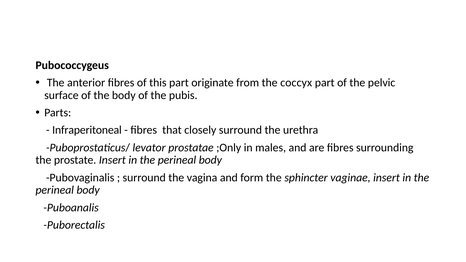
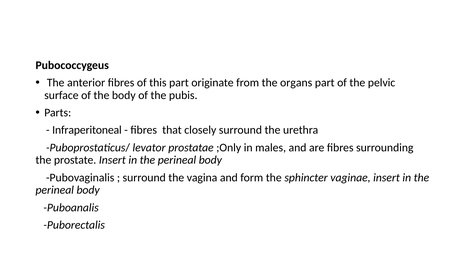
coccyx: coccyx -> organs
